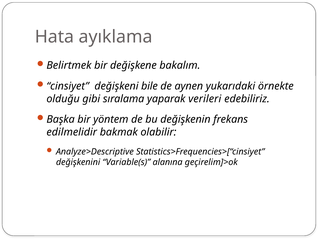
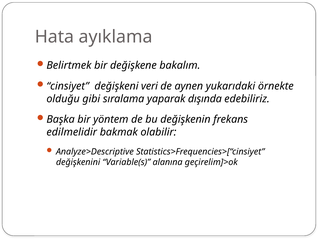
bile: bile -> veri
verileri: verileri -> dışında
